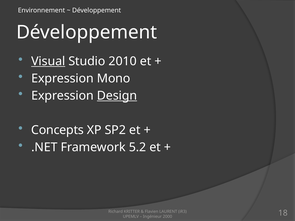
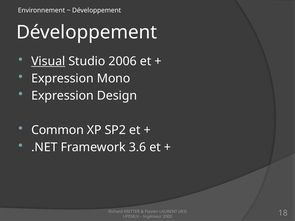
2010: 2010 -> 2006
Design underline: present -> none
Concepts: Concepts -> Common
5.2: 5.2 -> 3.6
